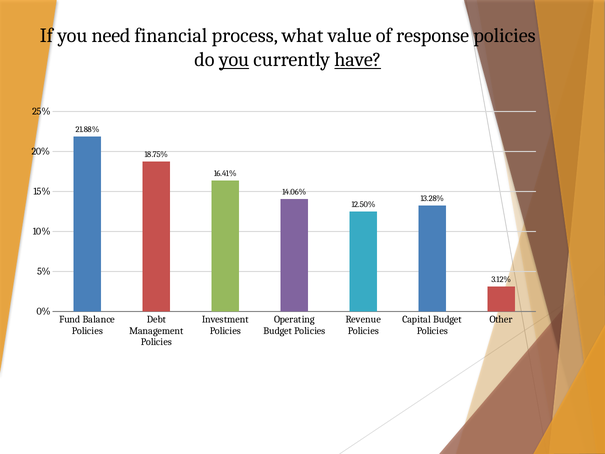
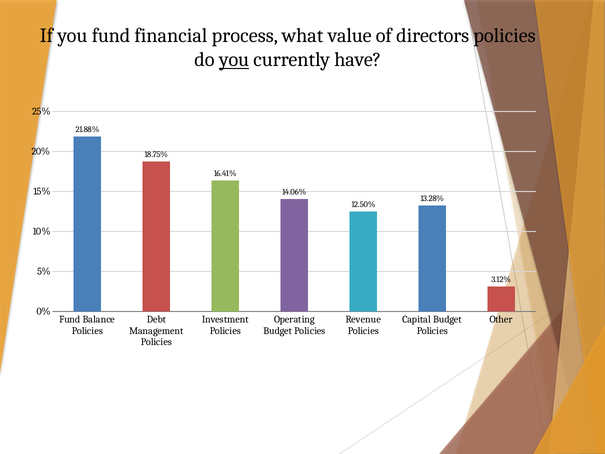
you need: need -> fund
response: response -> directors
have underline: present -> none
